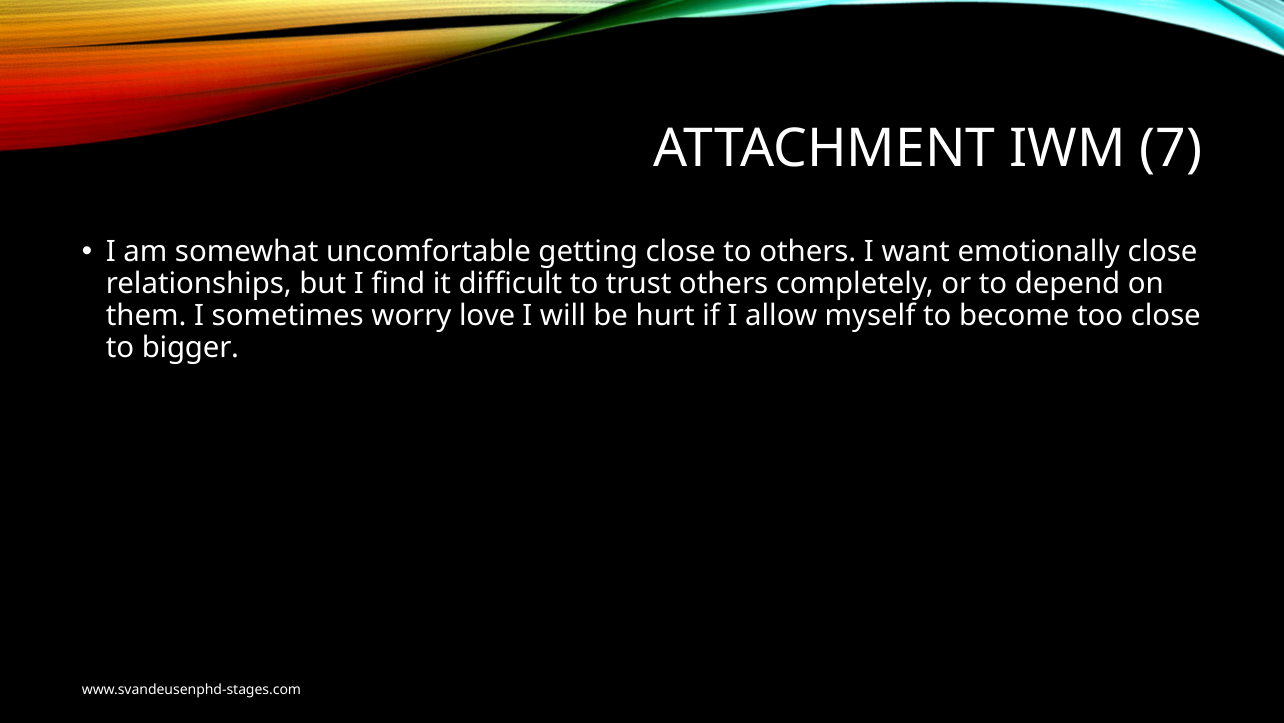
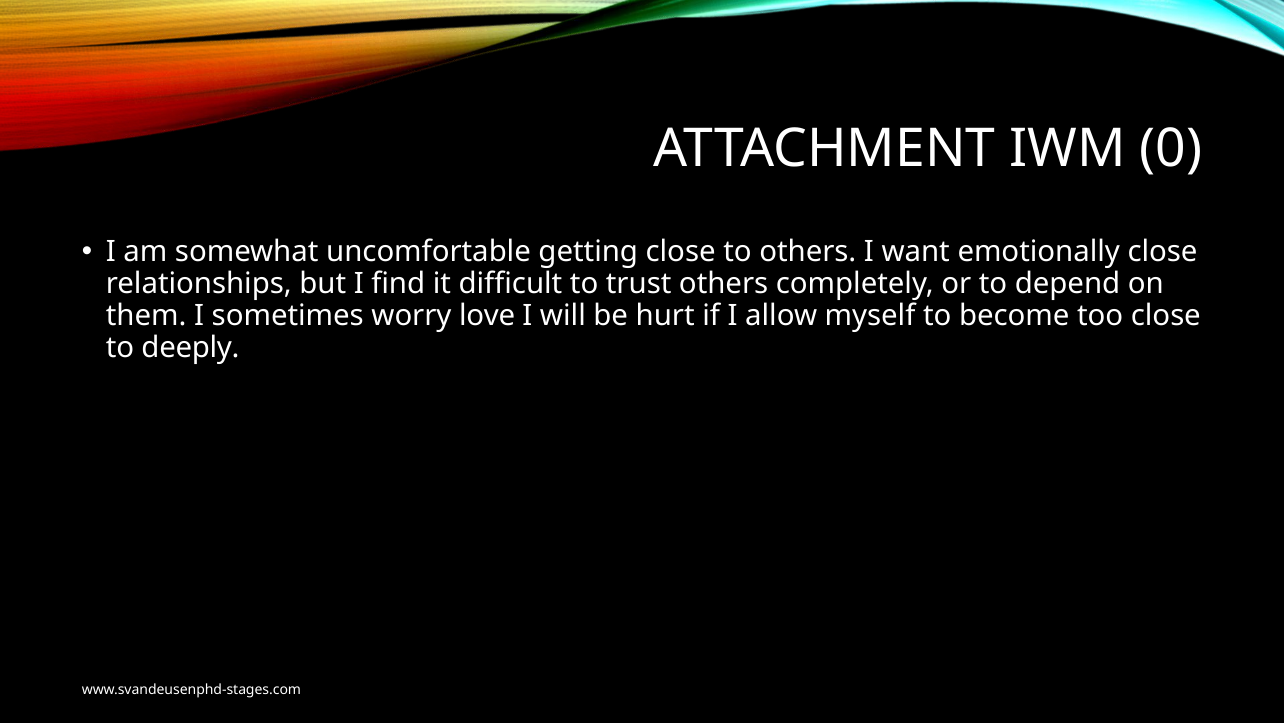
7: 7 -> 0
bigger: bigger -> deeply
